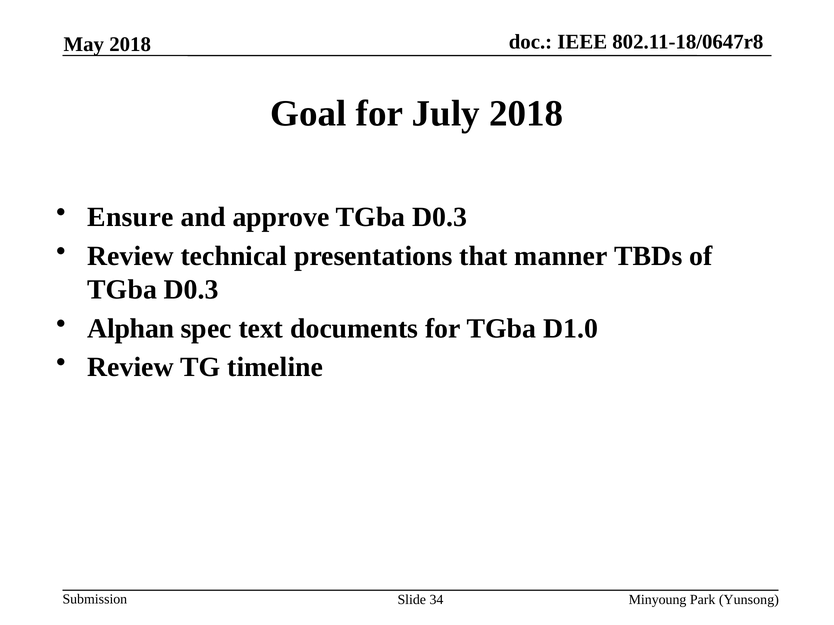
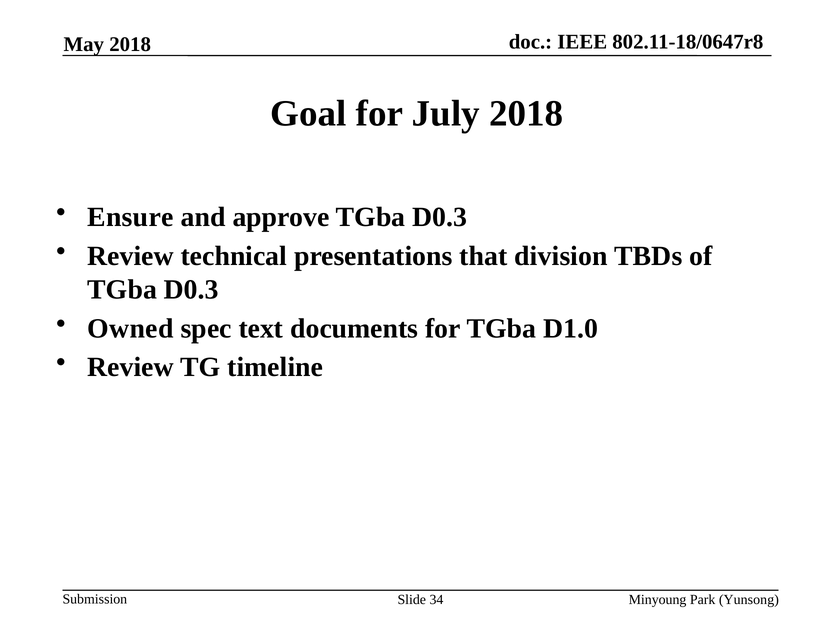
manner: manner -> division
Alphan: Alphan -> Owned
